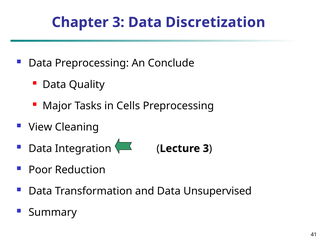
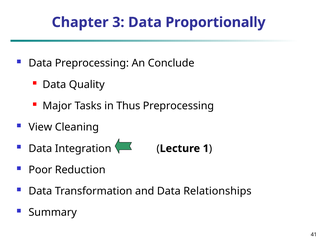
Discretization: Discretization -> Proportionally
Cells: Cells -> Thus
Lecture 3: 3 -> 1
Unsupervised: Unsupervised -> Relationships
